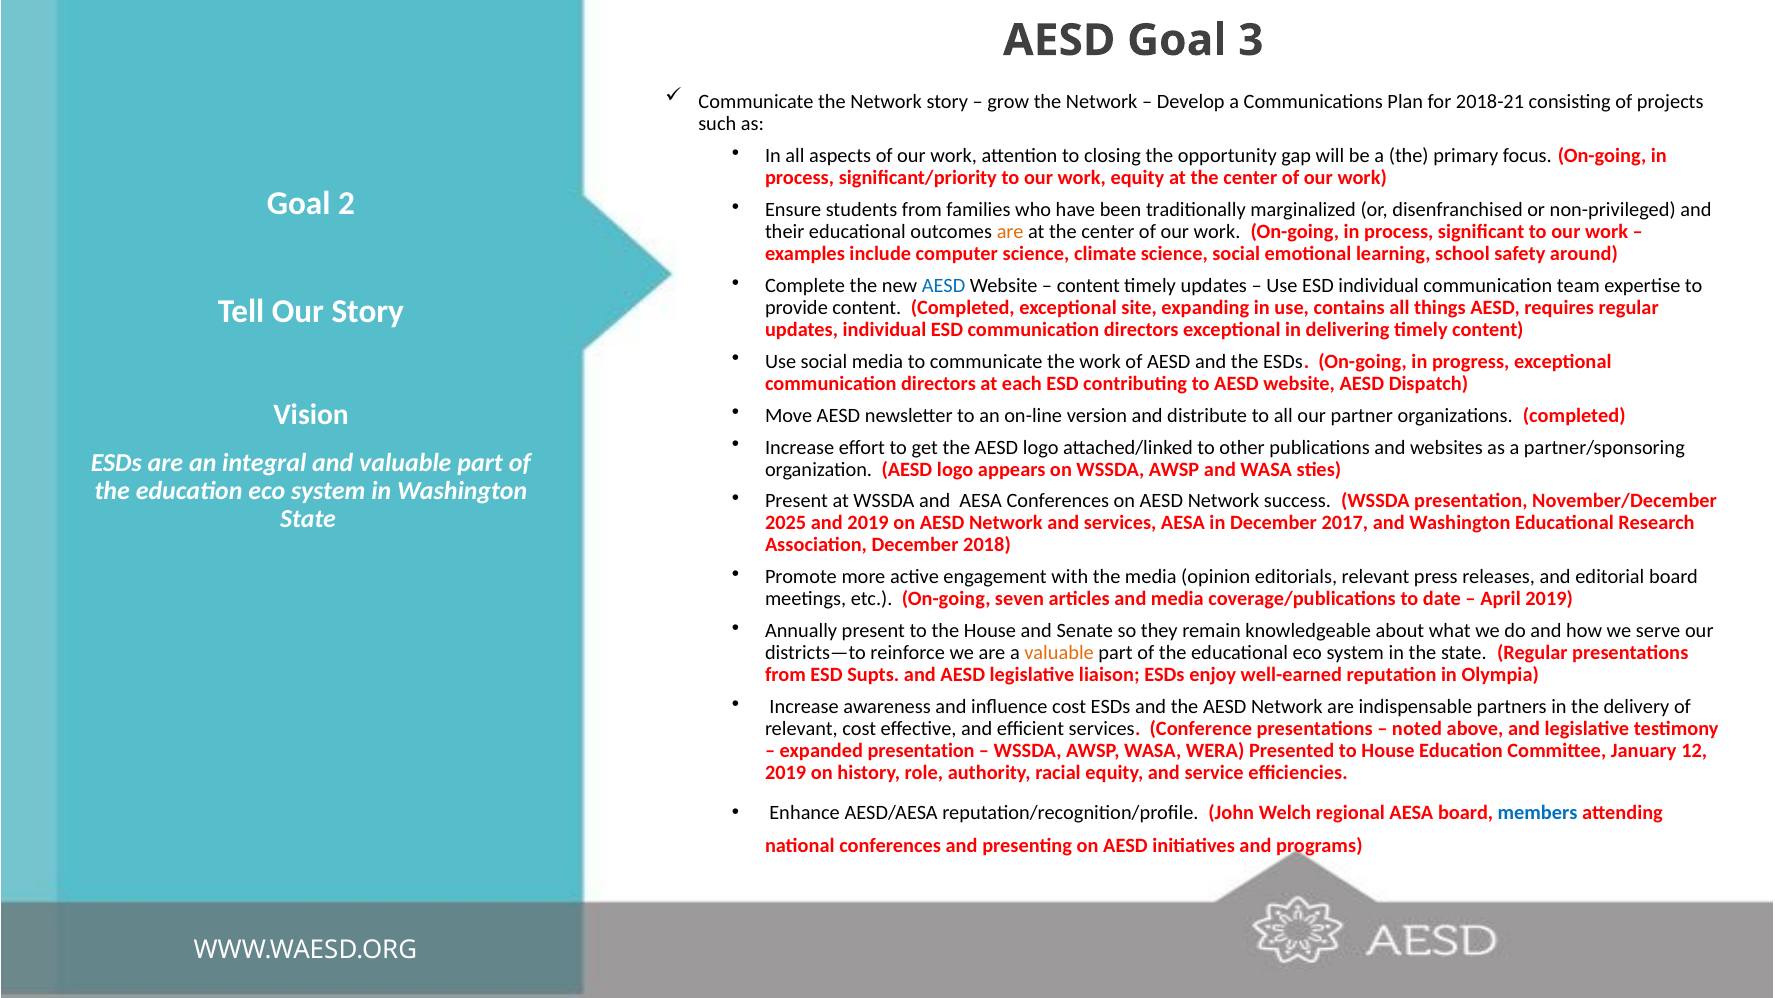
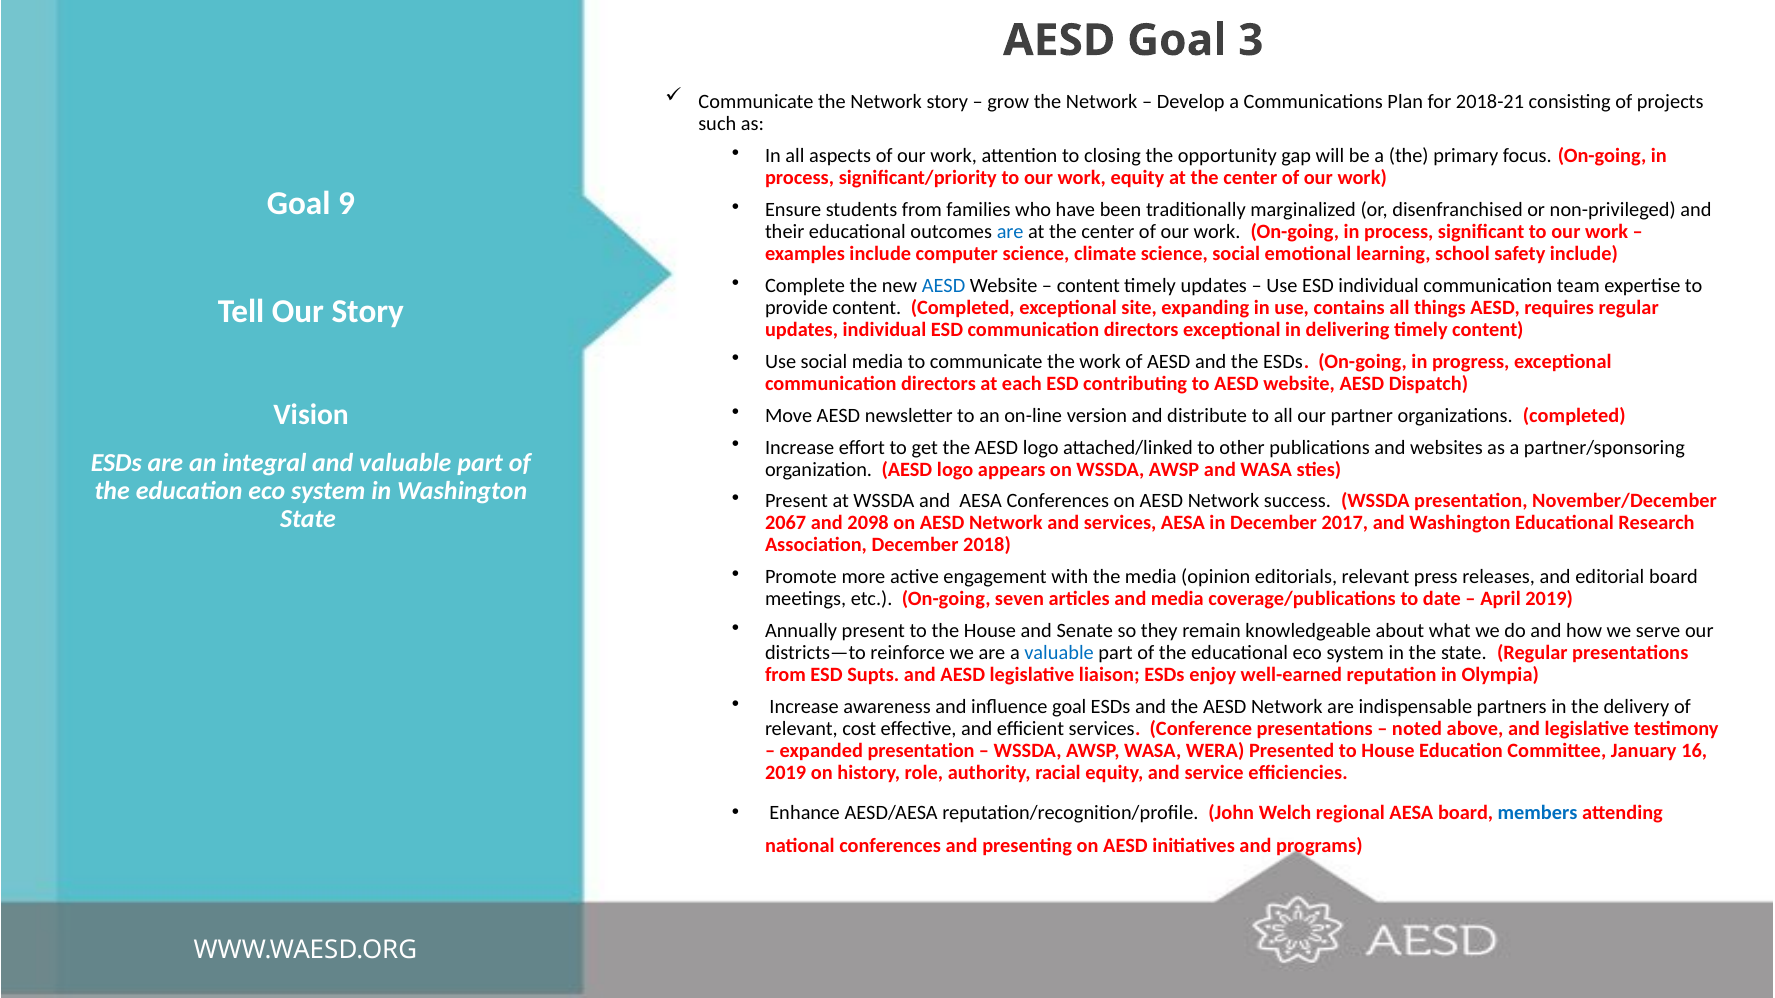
2: 2 -> 9
are at (1010, 232) colour: orange -> blue
safety around: around -> include
2025: 2025 -> 2067
and 2019: 2019 -> 2098
valuable at (1059, 653) colour: orange -> blue
influence cost: cost -> goal
12: 12 -> 16
